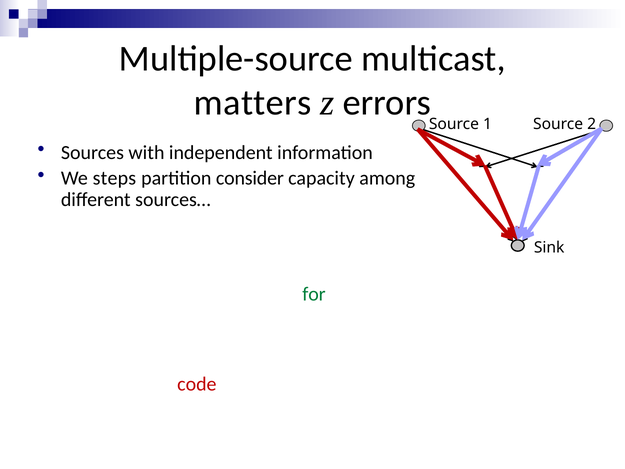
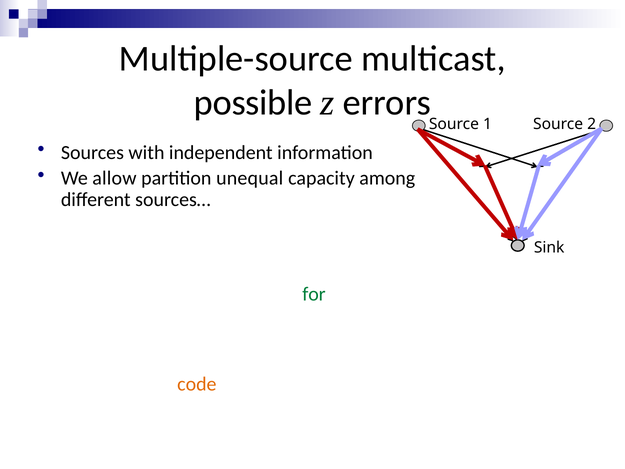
matters: matters -> possible
steps: steps -> allow
consider: consider -> unequal
code colour: red -> orange
